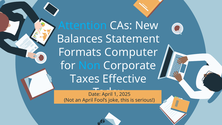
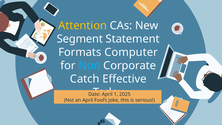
Attention colour: light blue -> yellow
Balances: Balances -> Segment
Taxes: Taxes -> Catch
